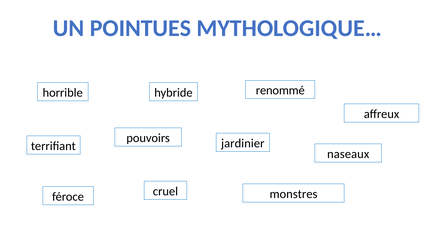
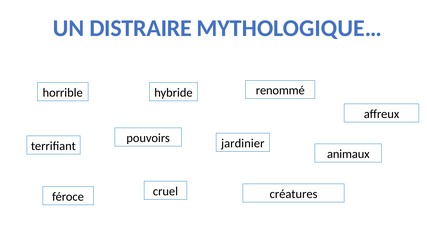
POINTUES: POINTUES -> DISTRAIRE
naseaux: naseaux -> animaux
monstres: monstres -> créatures
